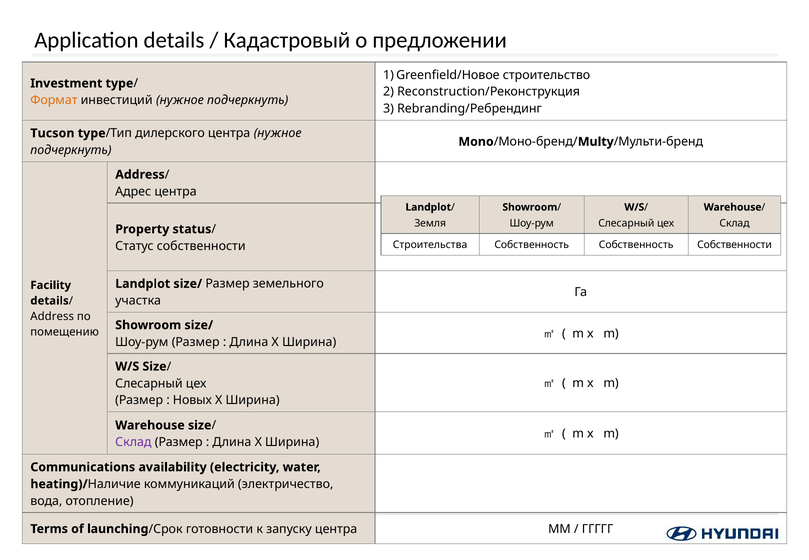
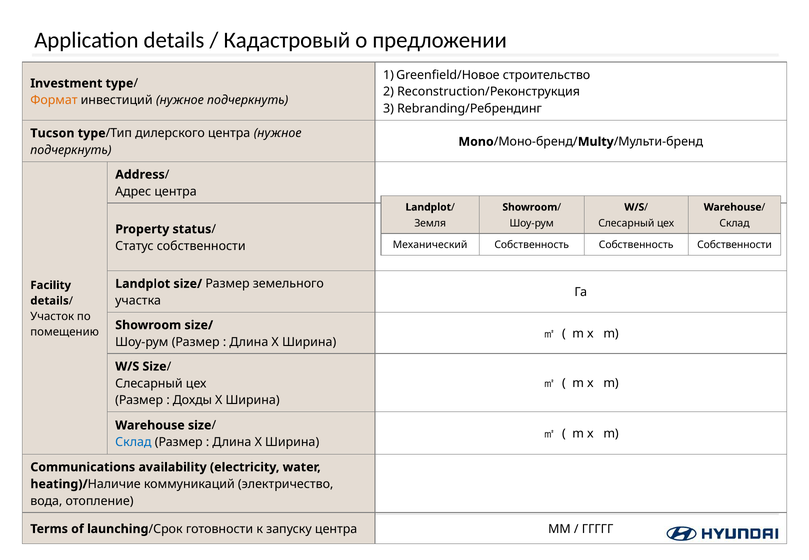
Строительства: Строительства -> Механический
Address: Address -> Участок
Новых: Новых -> Дохды
Склад at (133, 442) colour: purple -> blue
